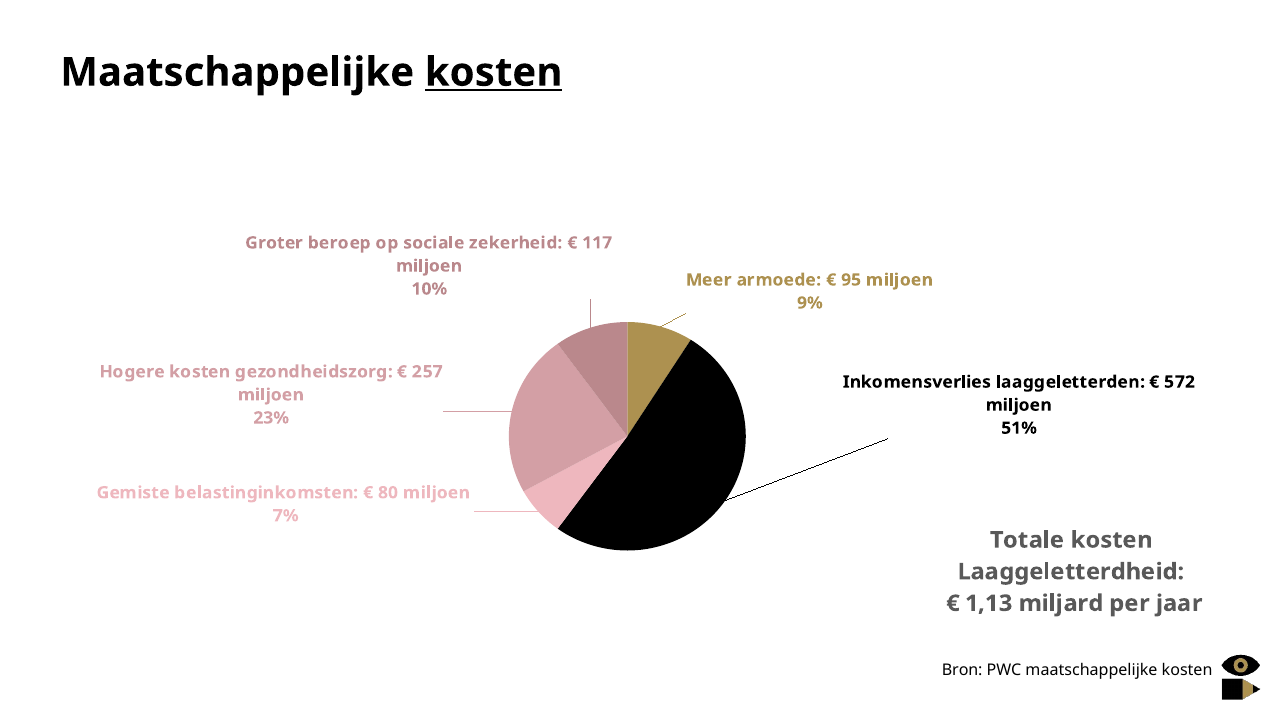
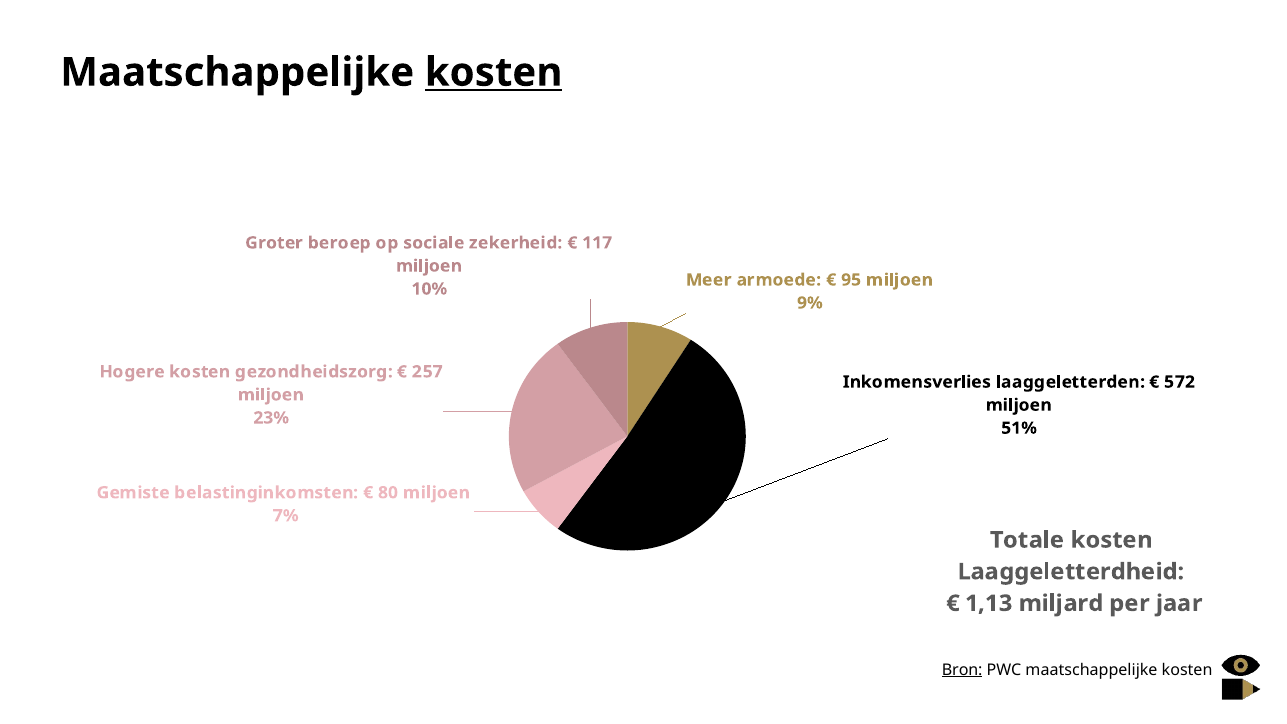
Bron underline: none -> present
